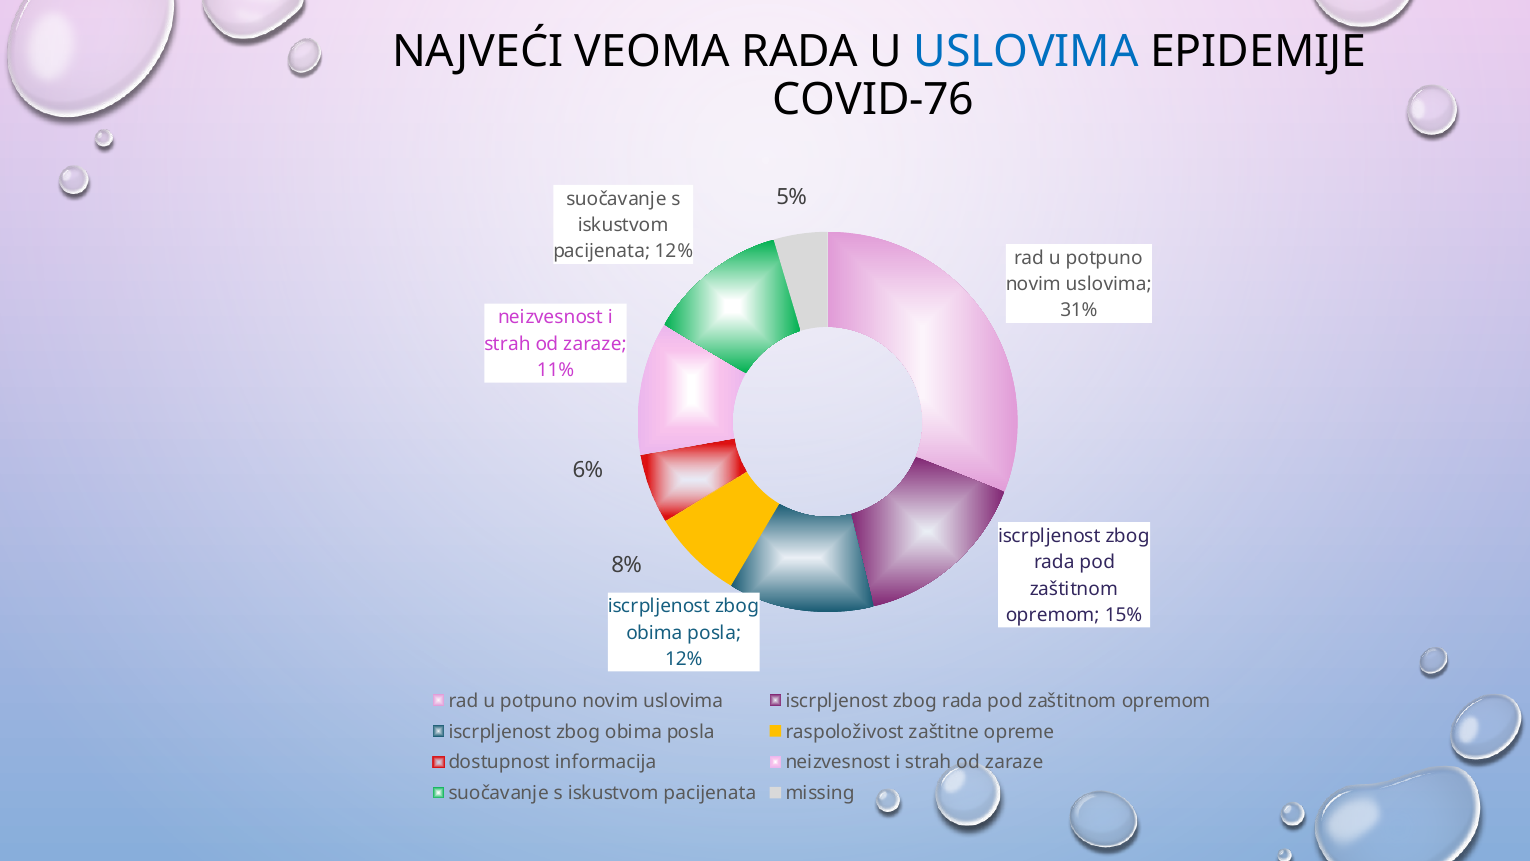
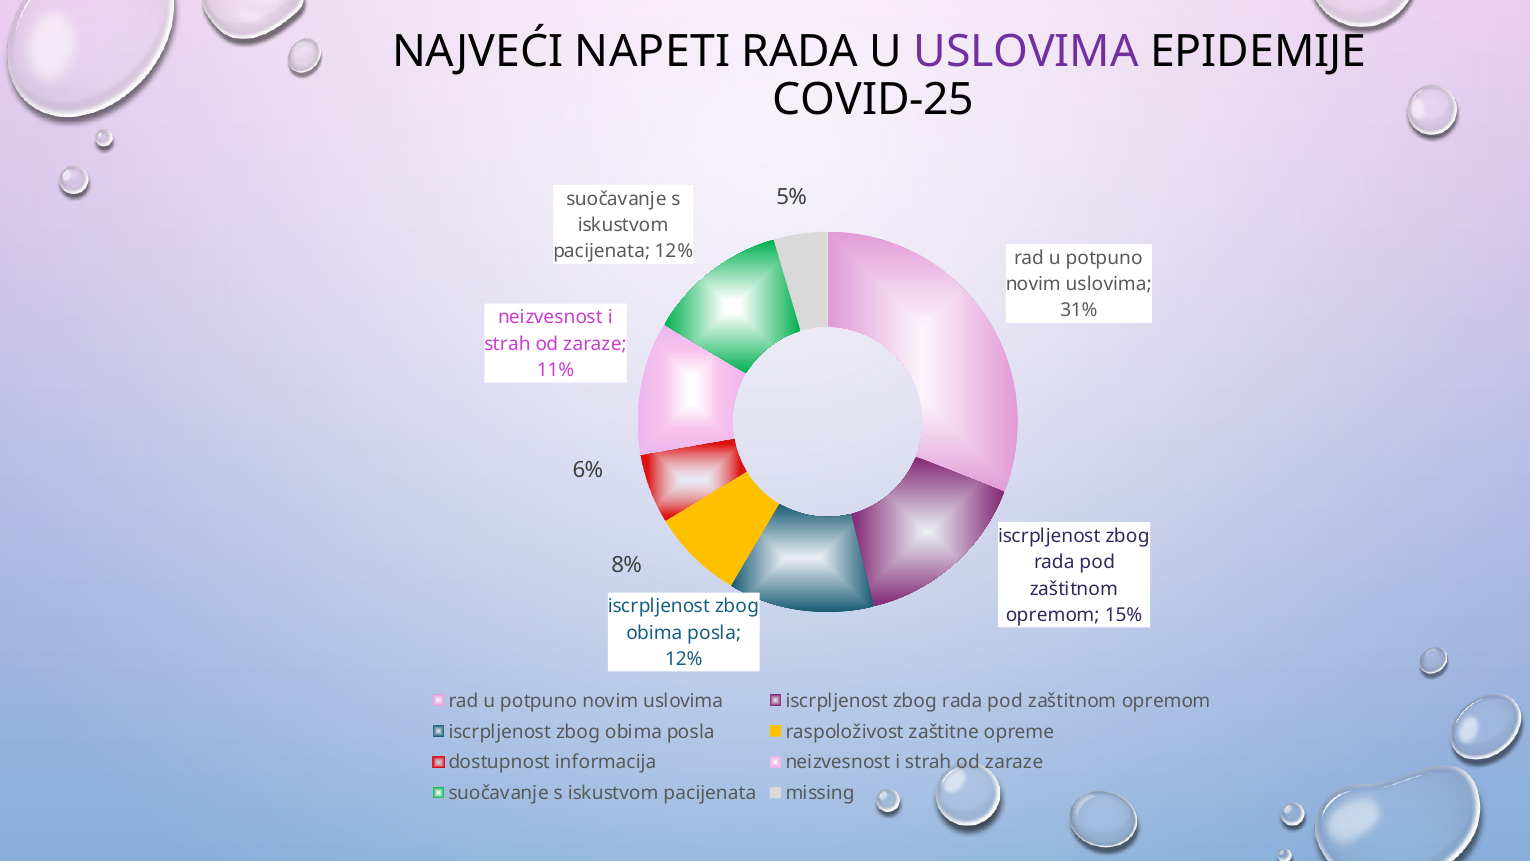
VEOMA: VEOMA -> NAPETI
USLOVIMA at (1026, 52) colour: blue -> purple
COVID-76: COVID-76 -> COVID-25
